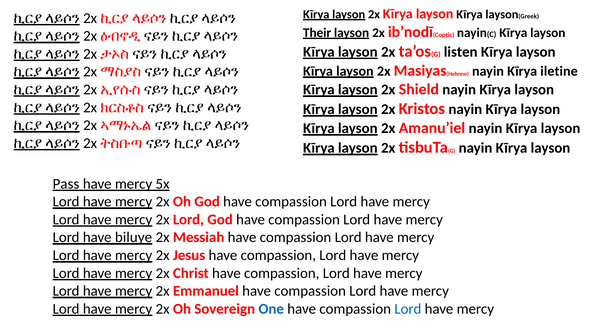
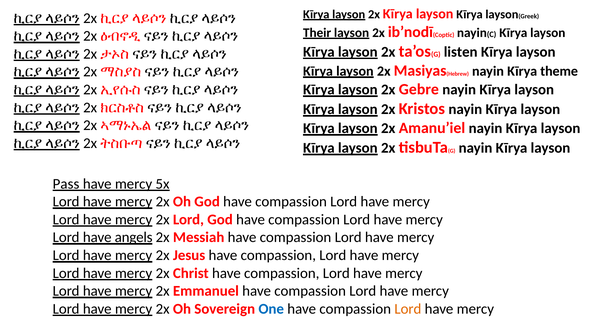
iletine: iletine -> theme
Shield: Shield -> Gebre
biluye: biluye -> angels
Lord at (408, 309) colour: blue -> orange
